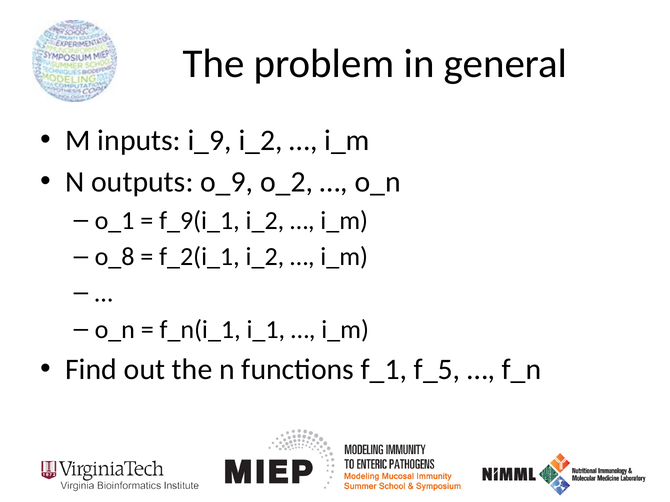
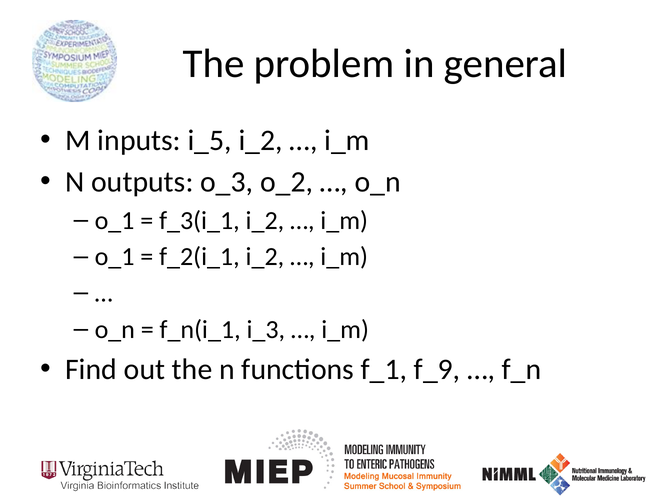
i_9: i_9 -> i_5
o_9: o_9 -> o_3
f_9(i_1: f_9(i_1 -> f_3(i_1
o_8 at (115, 257): o_8 -> o_1
i_1: i_1 -> i_3
f_5: f_5 -> f_9
